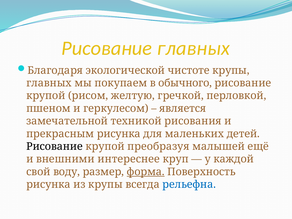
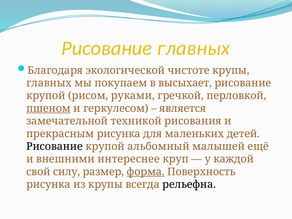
обычного: обычного -> высыхает
желтую: желтую -> руками
пшеном underline: none -> present
преобразуя: преобразуя -> альбомный
воду: воду -> силу
рельефна colour: blue -> black
